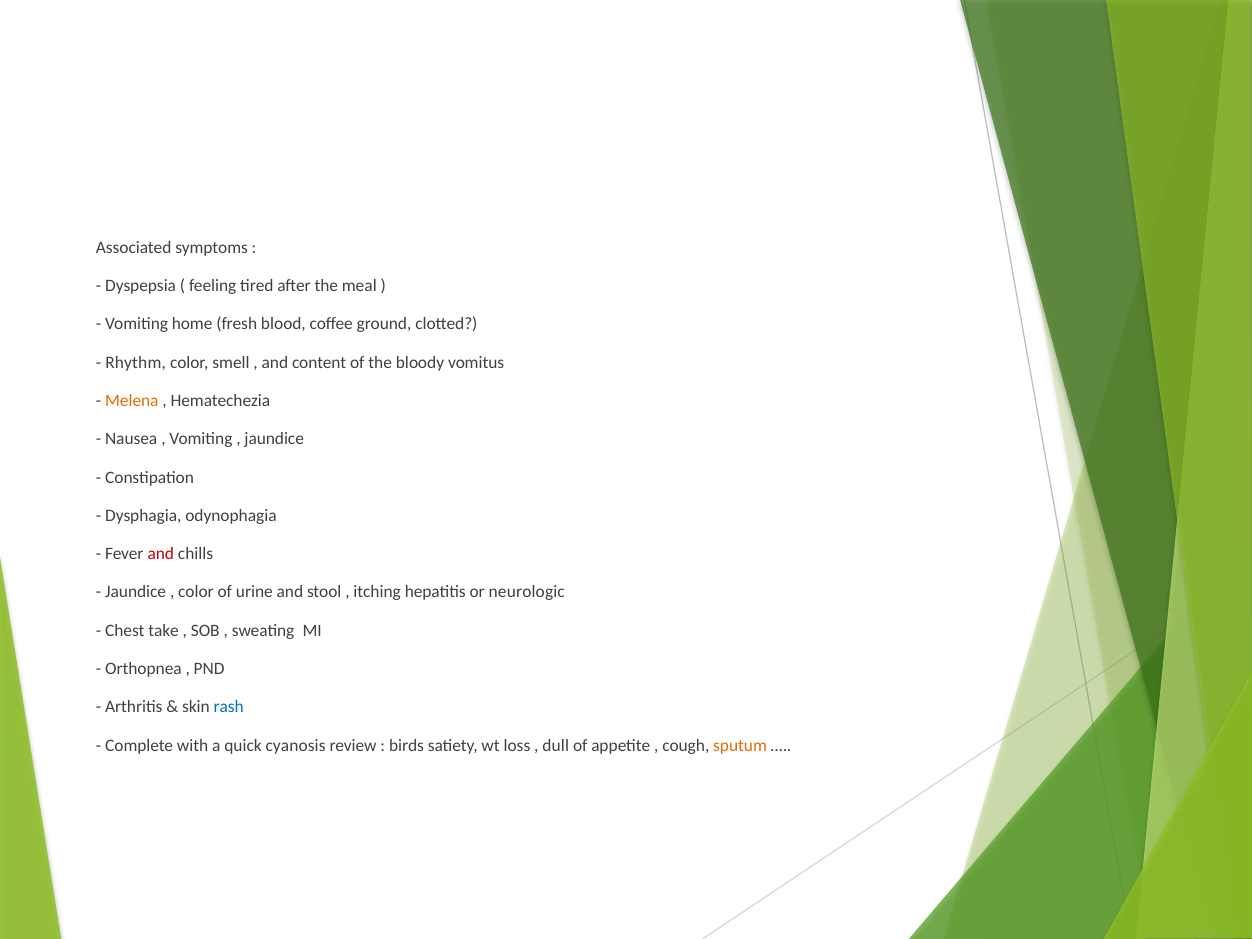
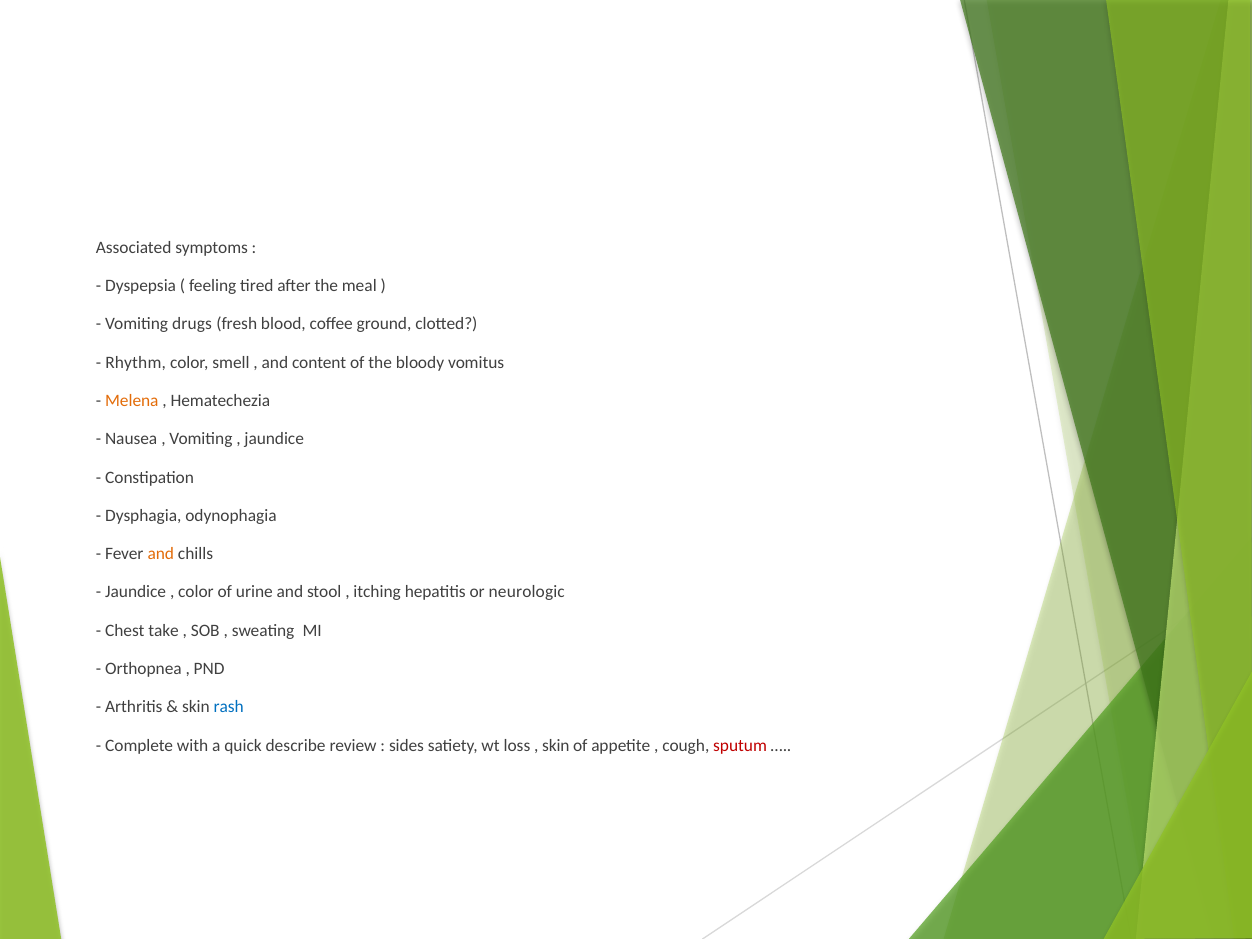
home: home -> drugs
and at (161, 554) colour: red -> orange
cyanosis: cyanosis -> describe
birds: birds -> sides
dull at (556, 745): dull -> skin
sputum colour: orange -> red
